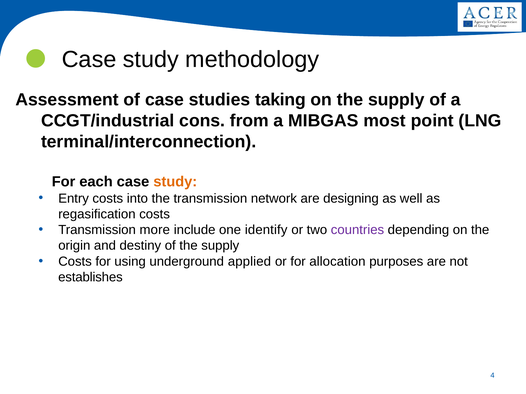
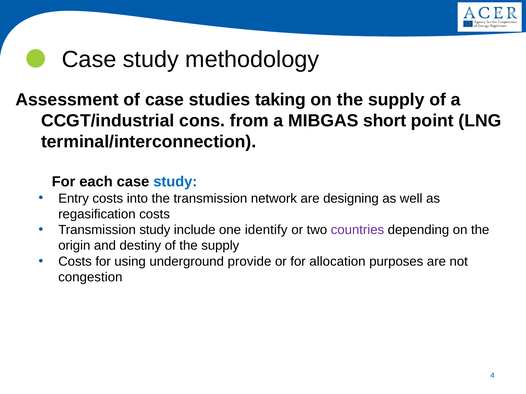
most: most -> short
study at (175, 182) colour: orange -> blue
Transmission more: more -> study
applied: applied -> provide
establishes: establishes -> congestion
